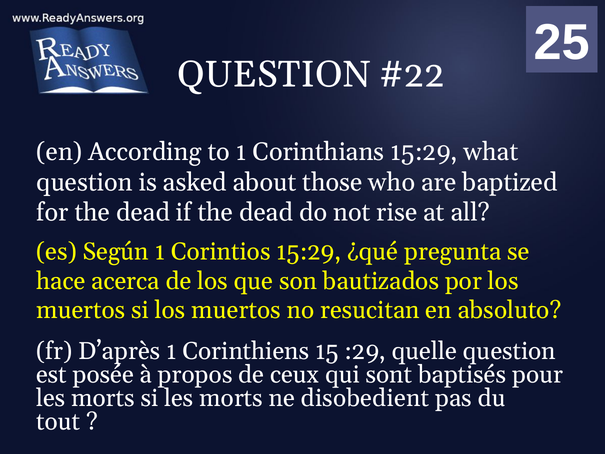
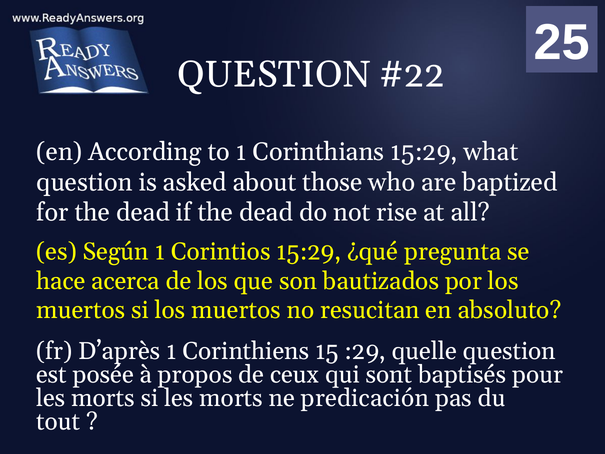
disobedient: disobedient -> predicación
